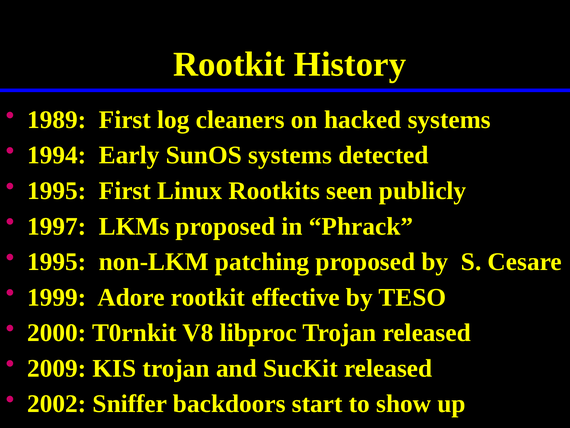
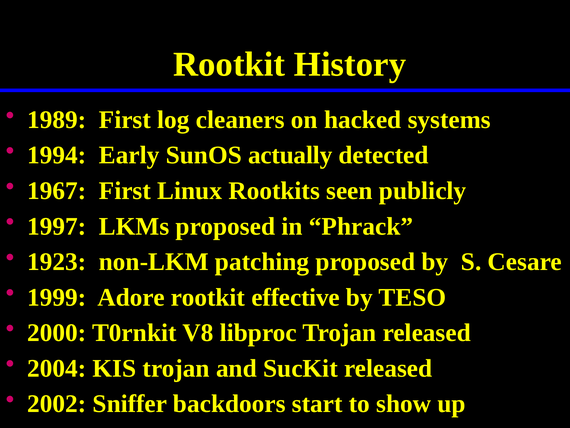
SunOS systems: systems -> actually
1995 at (57, 191): 1995 -> 1967
1995 at (57, 262): 1995 -> 1923
2009: 2009 -> 2004
